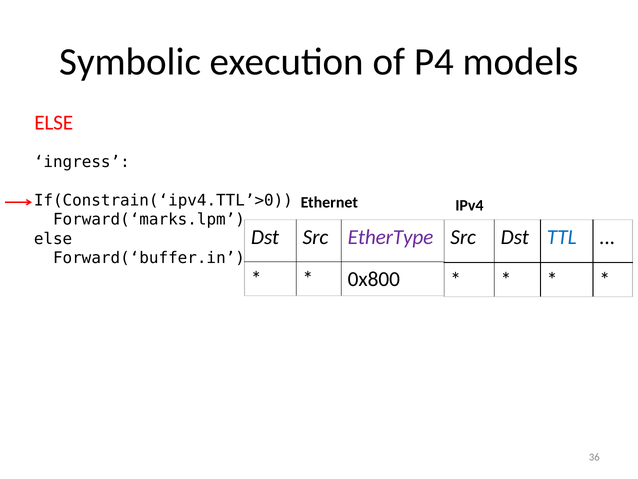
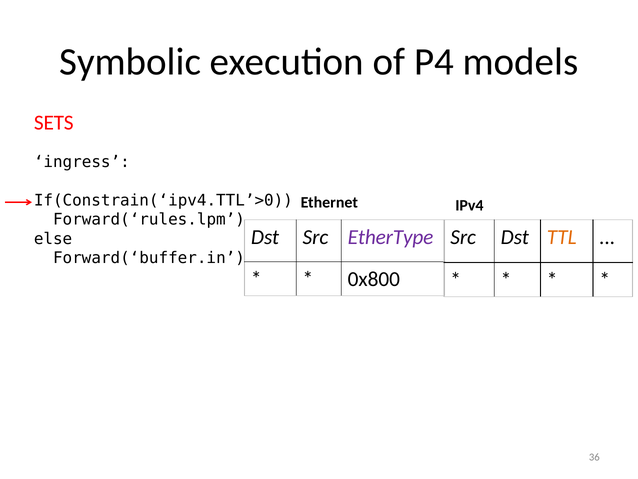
ELSE at (54, 123): ELSE -> SETS
Forward(‘marks.lpm: Forward(‘marks.lpm -> Forward(‘rules.lpm
TTL colour: blue -> orange
